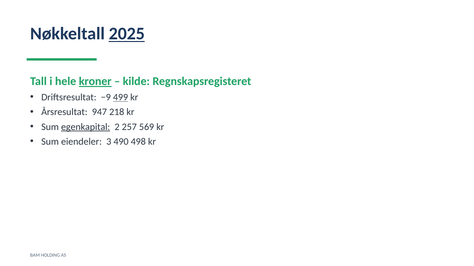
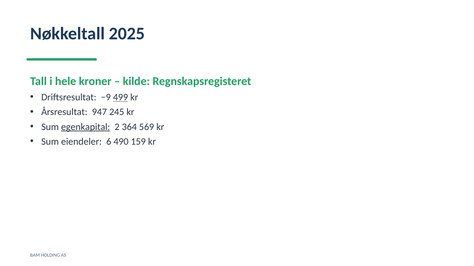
2025 underline: present -> none
kroner underline: present -> none
218: 218 -> 245
257: 257 -> 364
3: 3 -> 6
498: 498 -> 159
